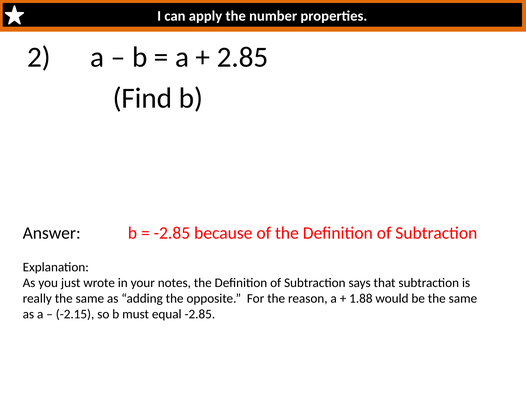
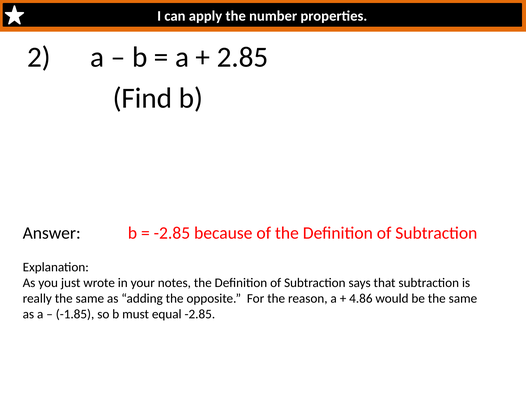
1.88: 1.88 -> 4.86
-2.15: -2.15 -> -1.85
